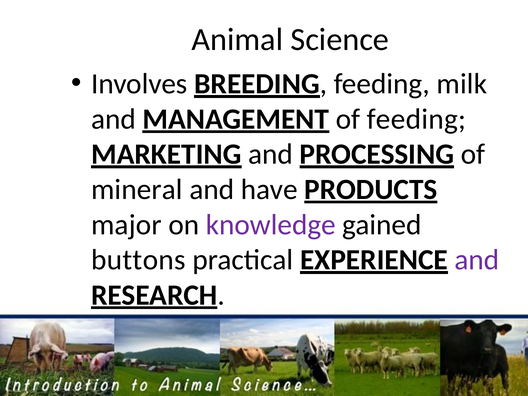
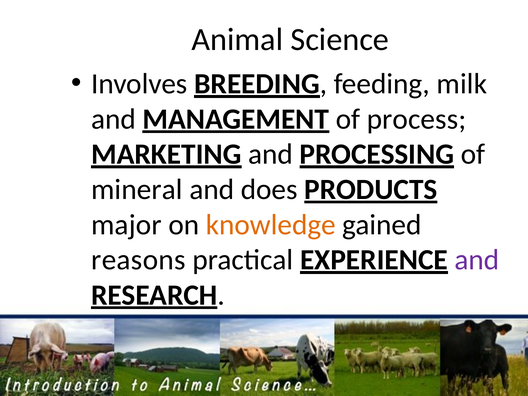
of feeding: feeding -> process
have: have -> does
knowledge colour: purple -> orange
buttons: buttons -> reasons
